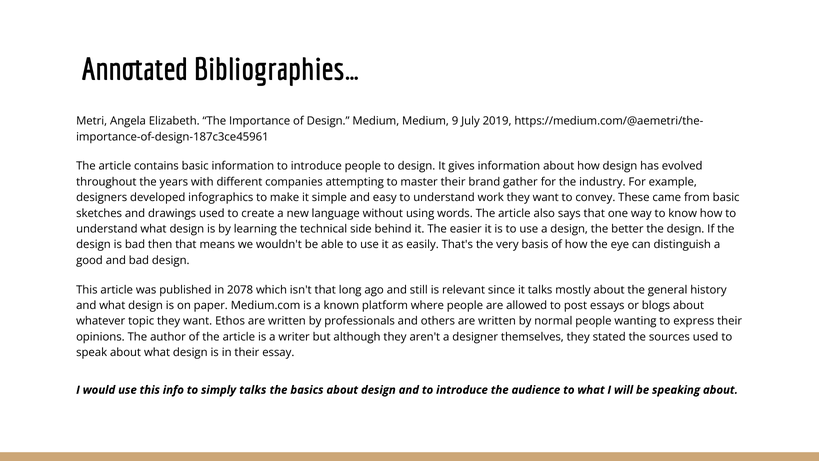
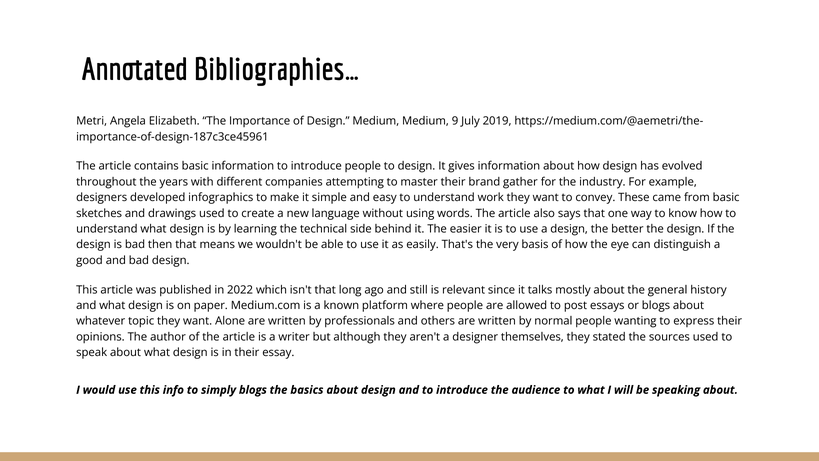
2078: 2078 -> 2022
Ethos: Ethos -> Alone
simply talks: talks -> blogs
